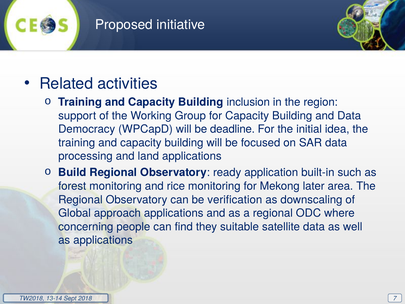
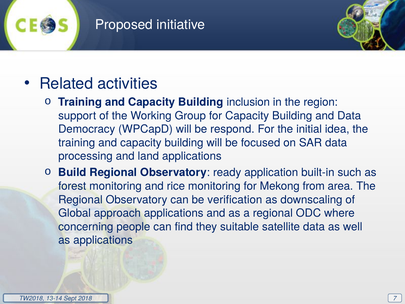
deadline: deadline -> respond
later: later -> from
